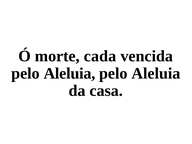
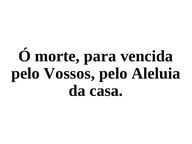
cada: cada -> para
Aleluia at (69, 73): Aleluia -> Vossos
